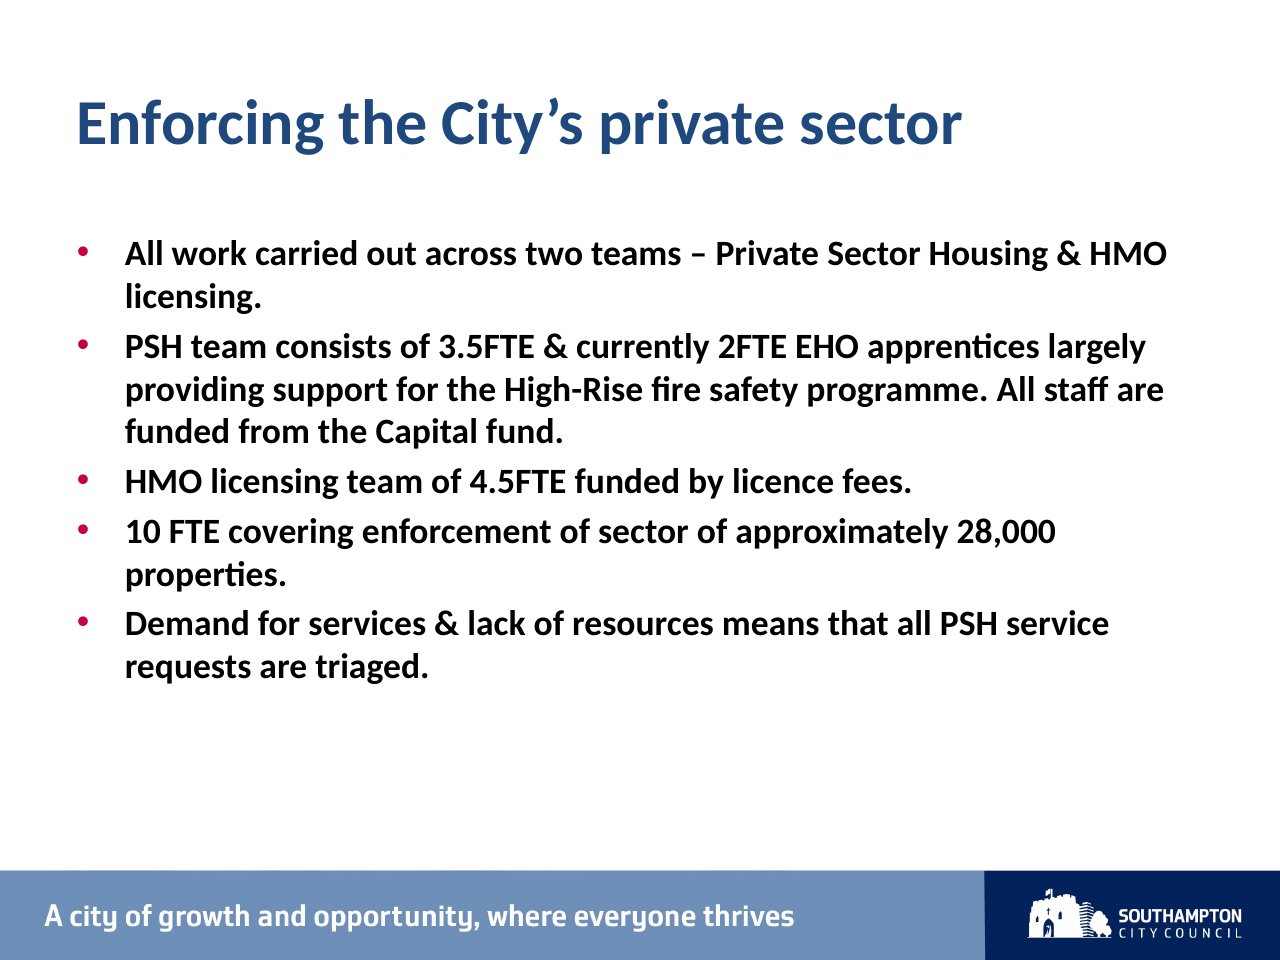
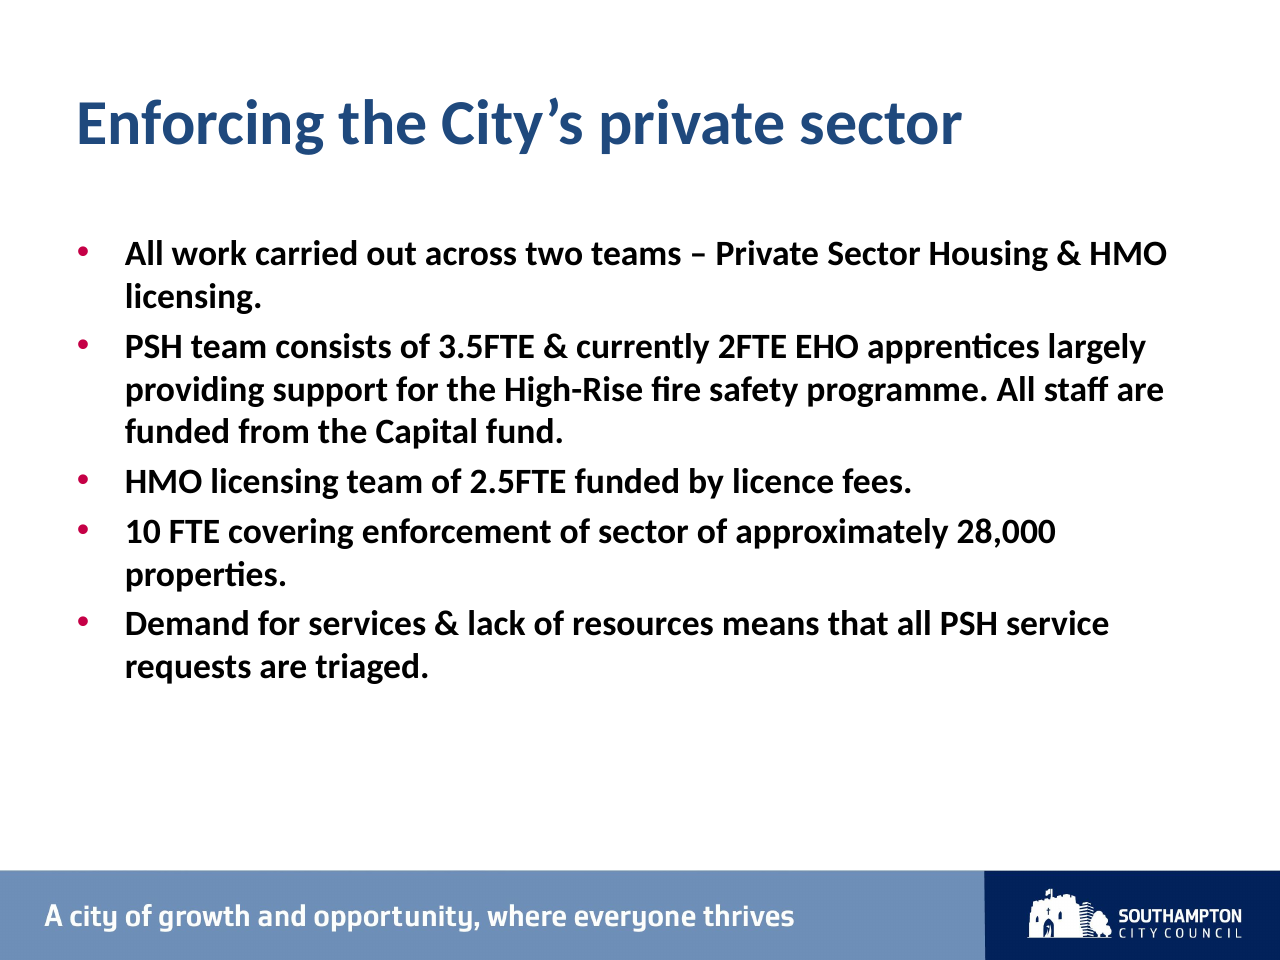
4.5FTE: 4.5FTE -> 2.5FTE
